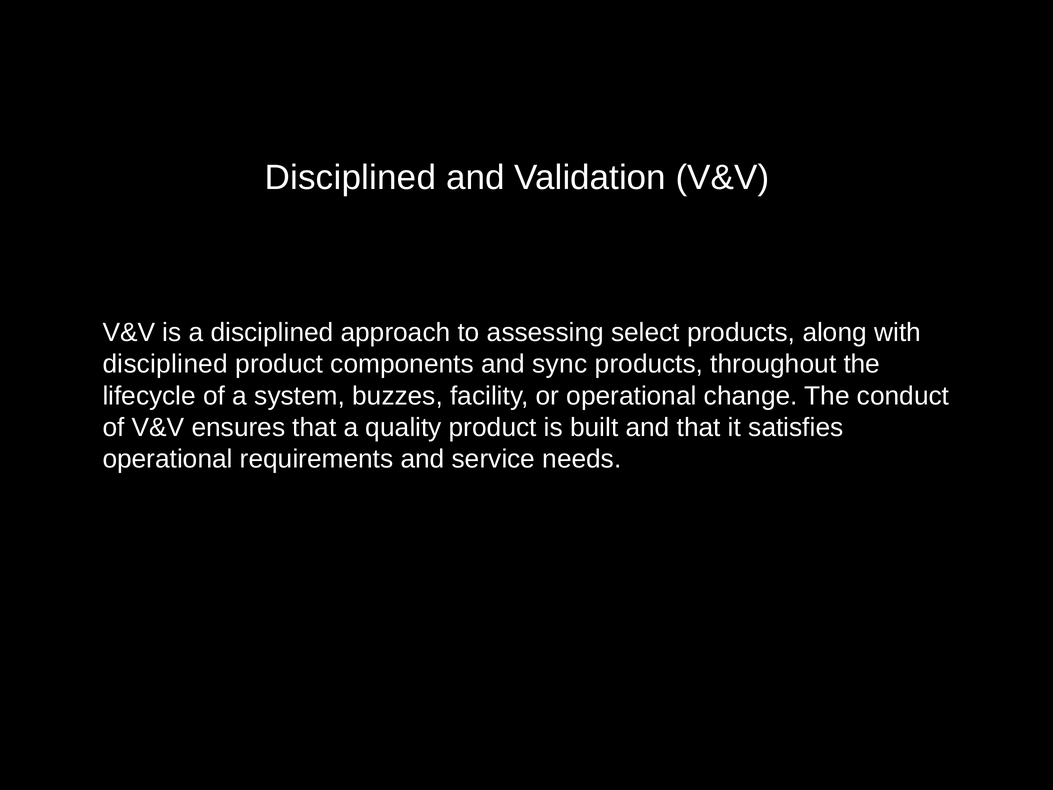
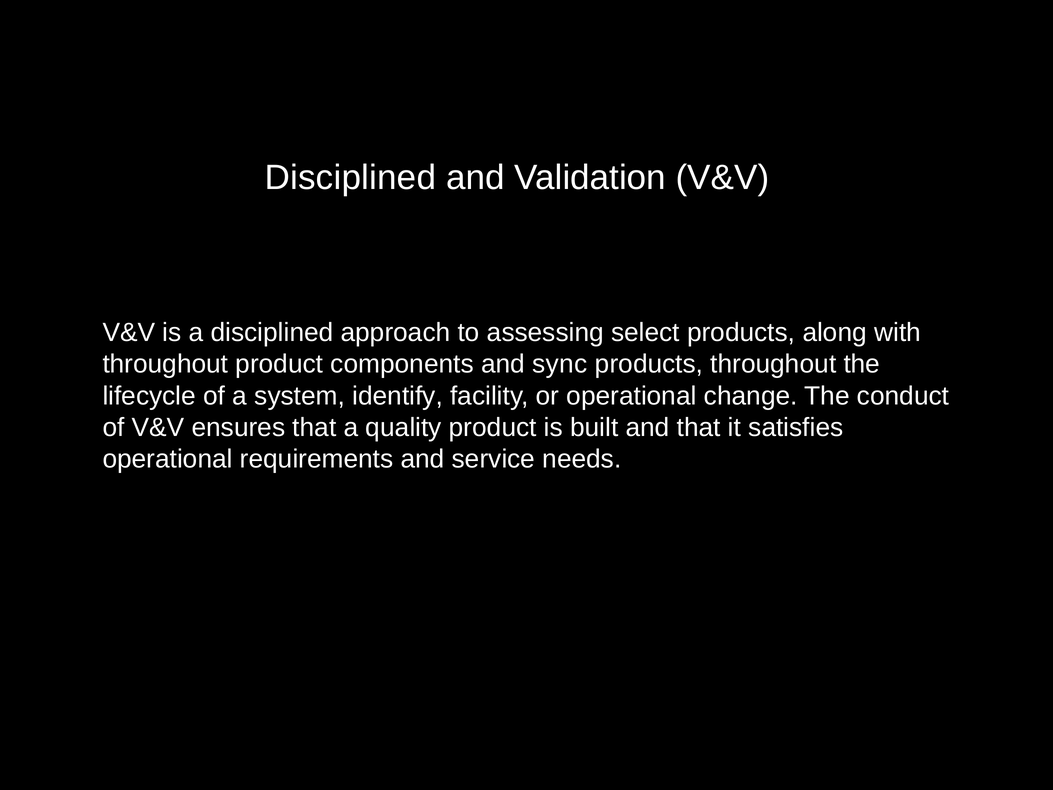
disciplined at (165, 364): disciplined -> throughout
buzzes: buzzes -> identify
